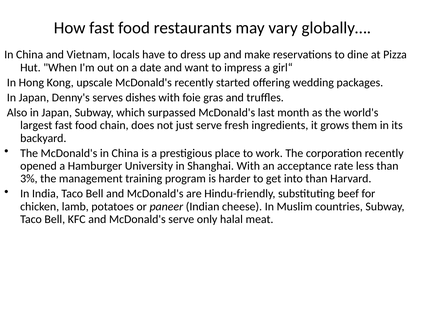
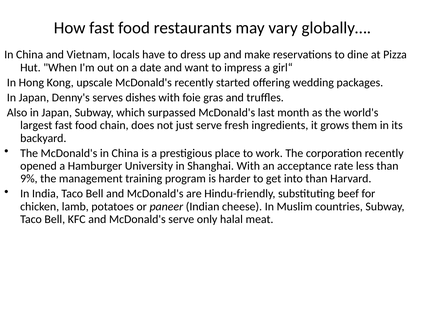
3%: 3% -> 9%
